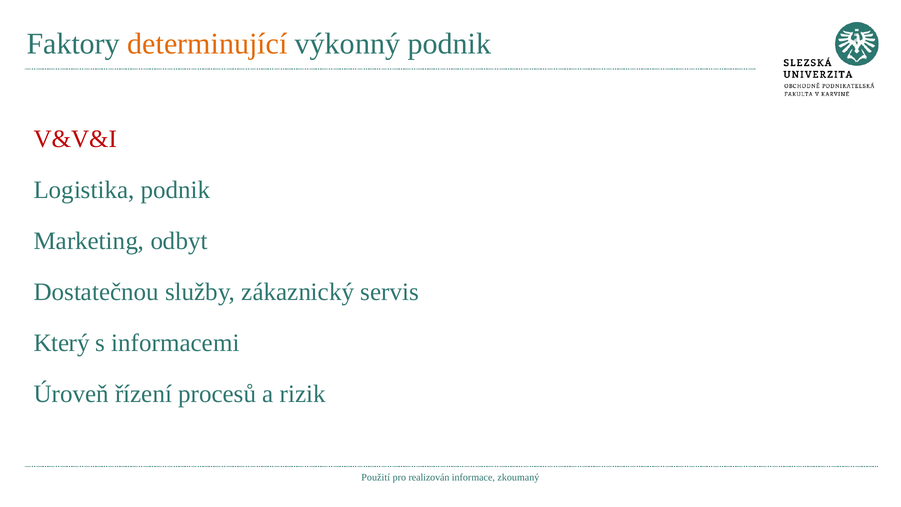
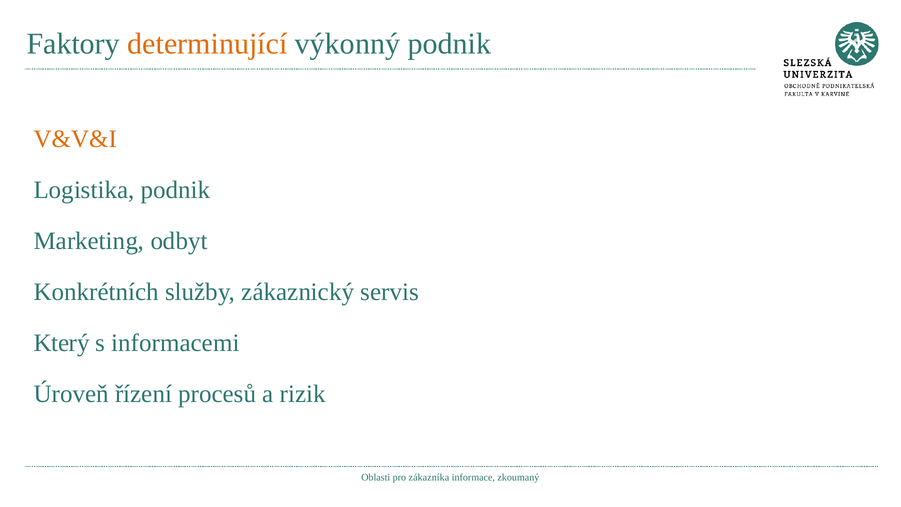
V&V&I colour: red -> orange
Dostatečnou: Dostatečnou -> Konkrétních
Použití: Použití -> Oblasti
realizován: realizován -> zákazníka
